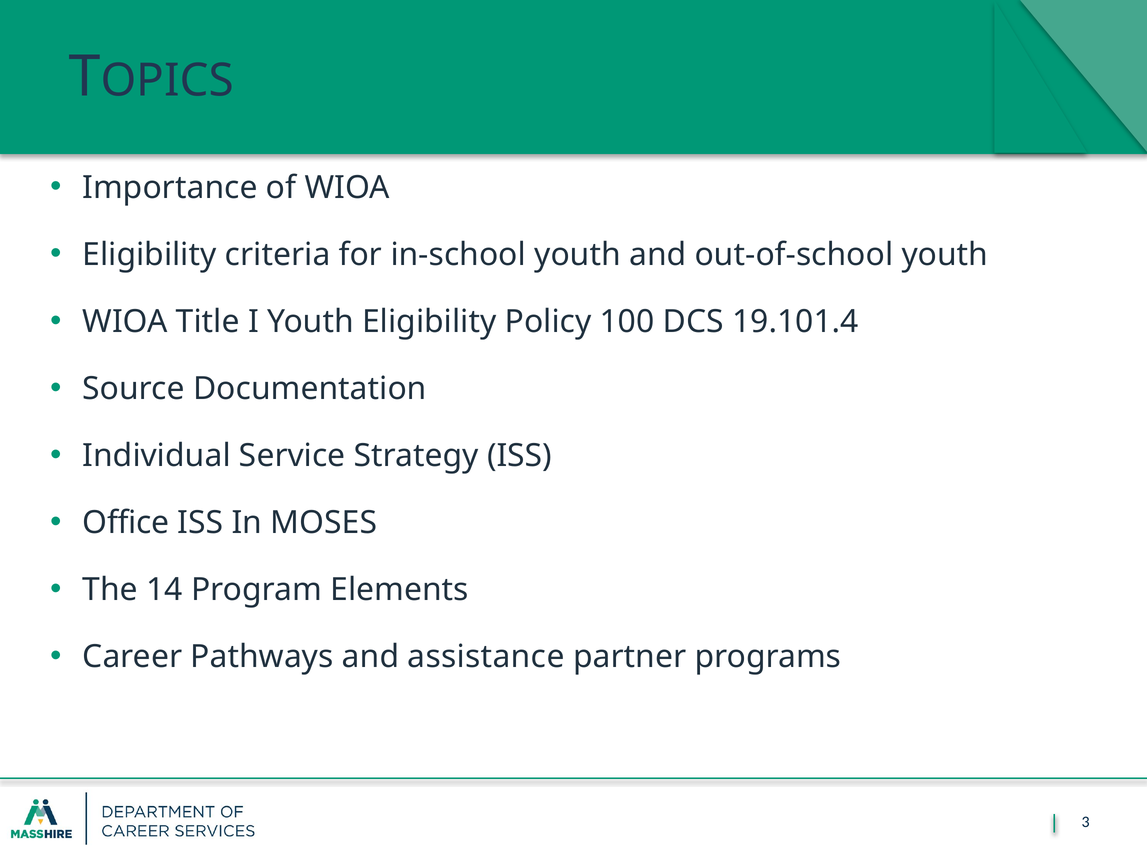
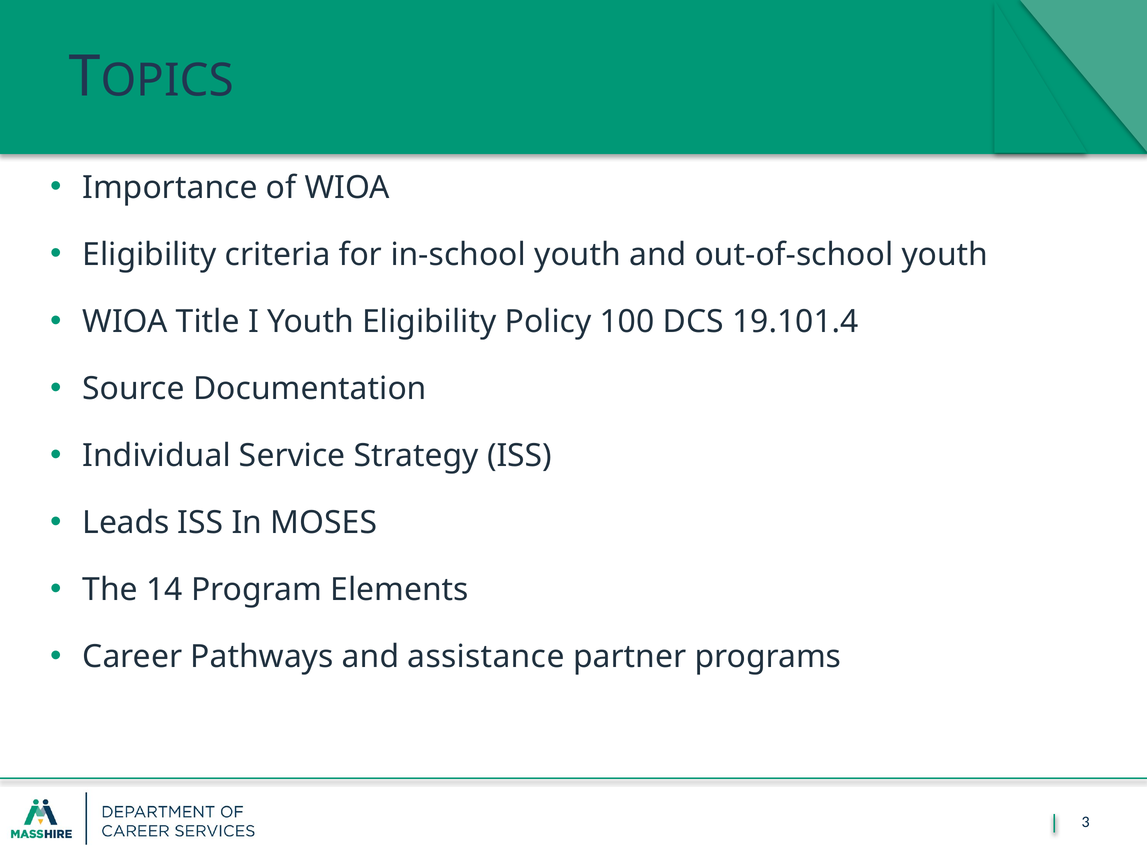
Office: Office -> Leads
